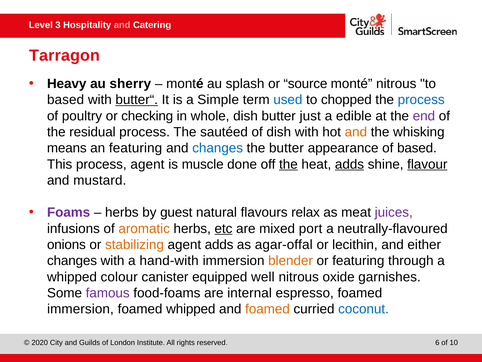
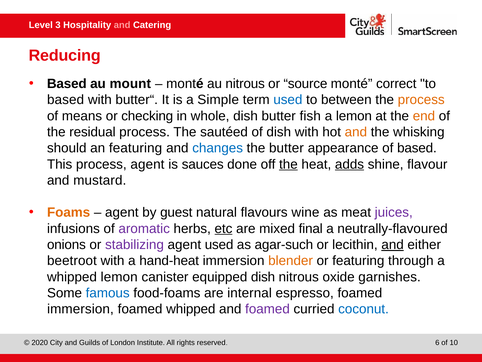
Tarragon: Tarragon -> Reducing
Heavy at (67, 84): Heavy -> Based
sherry: sherry -> mount
au splash: splash -> nitrous
monté nitrous: nitrous -> correct
butter“ underline: present -> none
chopped: chopped -> between
process at (421, 100) colour: blue -> orange
poultry: poultry -> means
just: just -> fish
a edible: edible -> lemon
end colour: purple -> orange
means: means -> should
muscle: muscle -> sauces
flavour underline: present -> none
Foams colour: purple -> orange
herbs at (122, 212): herbs -> agent
relax: relax -> wine
aromatic colour: orange -> purple
port: port -> final
stabilizing colour: orange -> purple
agent adds: adds -> used
agar-offal: agar-offal -> agar-such
and at (393, 244) underline: none -> present
changes at (72, 260): changes -> beetroot
hand-with: hand-with -> hand-heat
whipped colour: colour -> lemon
equipped well: well -> dish
famous colour: purple -> blue
foamed at (267, 309) colour: orange -> purple
